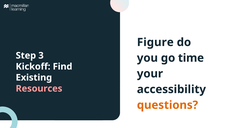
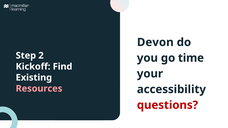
Figure: Figure -> Devon
3: 3 -> 2
questions colour: orange -> red
